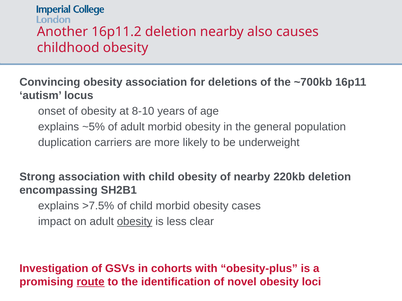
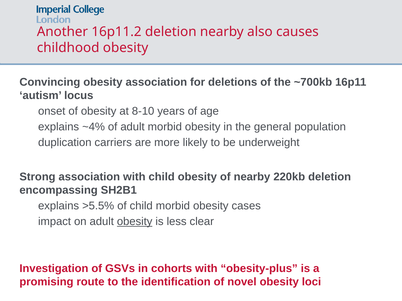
~5%: ~5% -> ~4%
>7.5%: >7.5% -> >5.5%
route underline: present -> none
